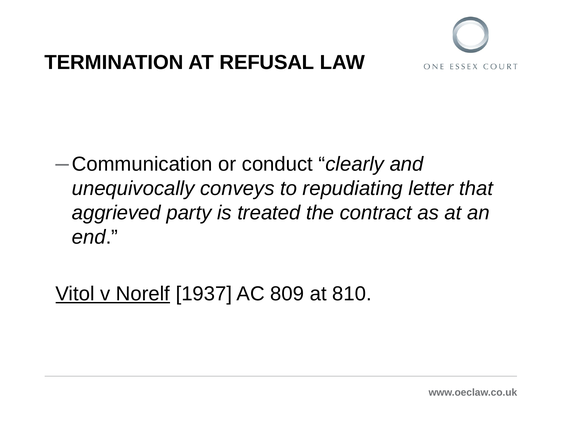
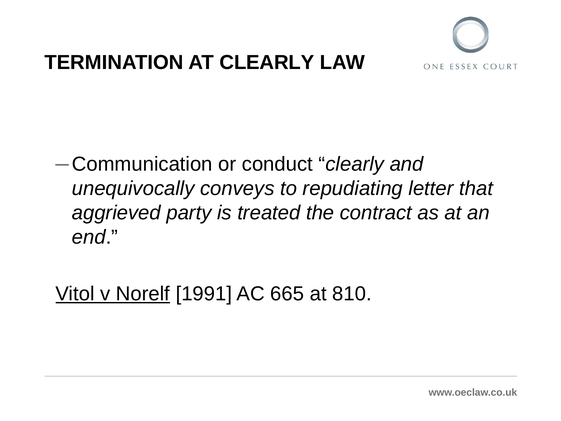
AT REFUSAL: REFUSAL -> CLEARLY
1937: 1937 -> 1991
809: 809 -> 665
